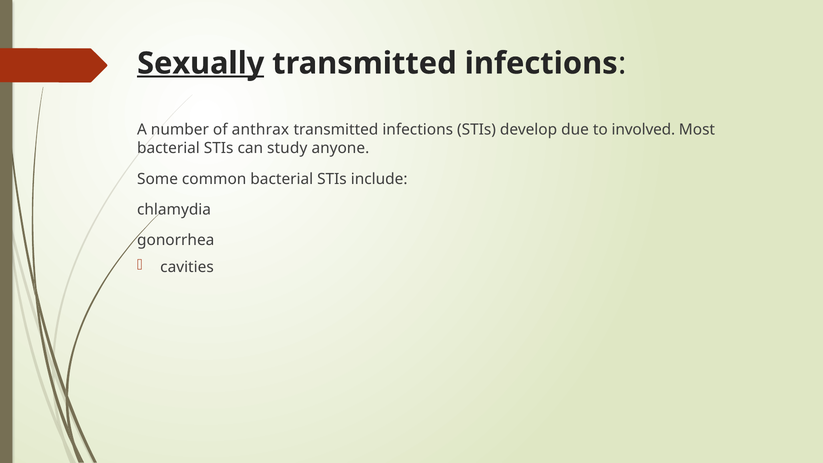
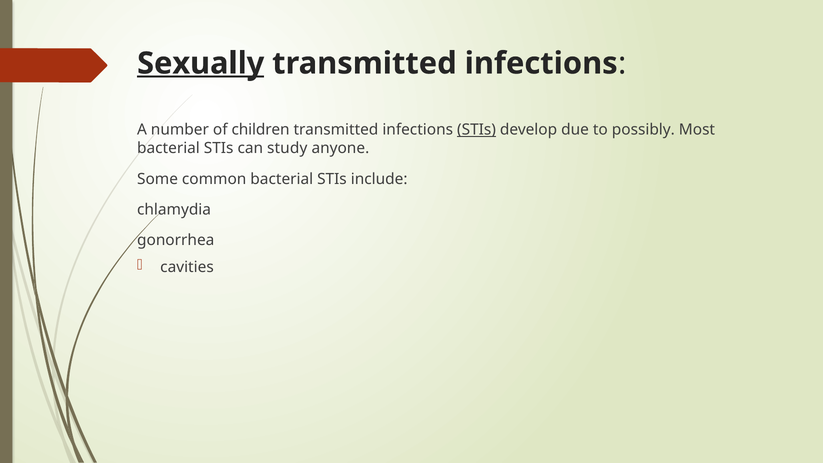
anthrax: anthrax -> children
STIs at (477, 130) underline: none -> present
involved: involved -> possibly
